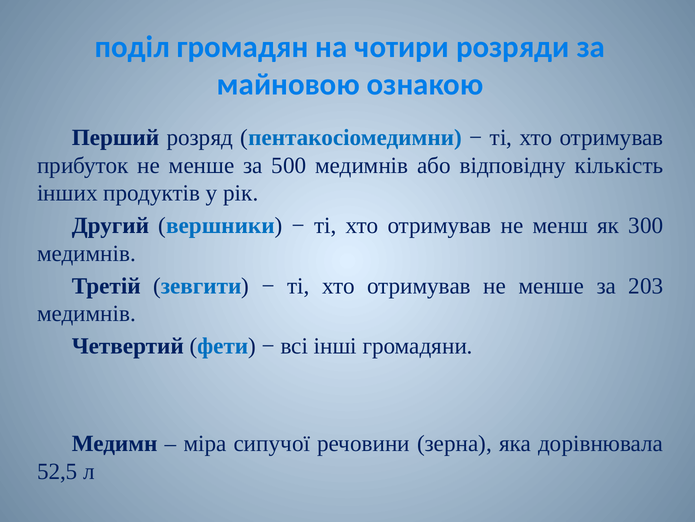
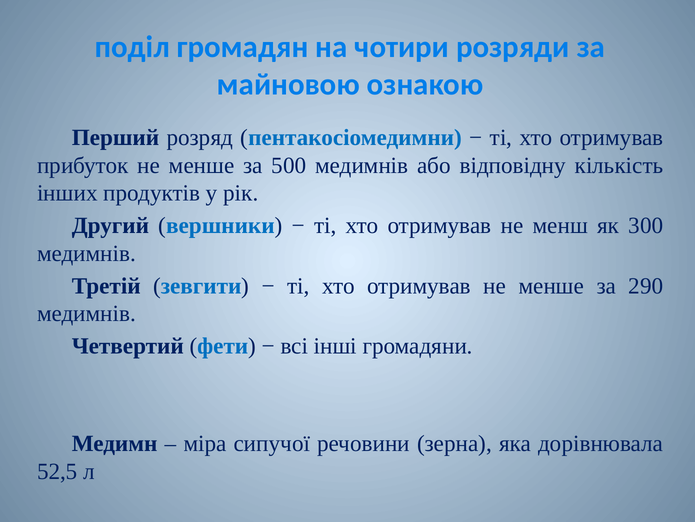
203: 203 -> 290
